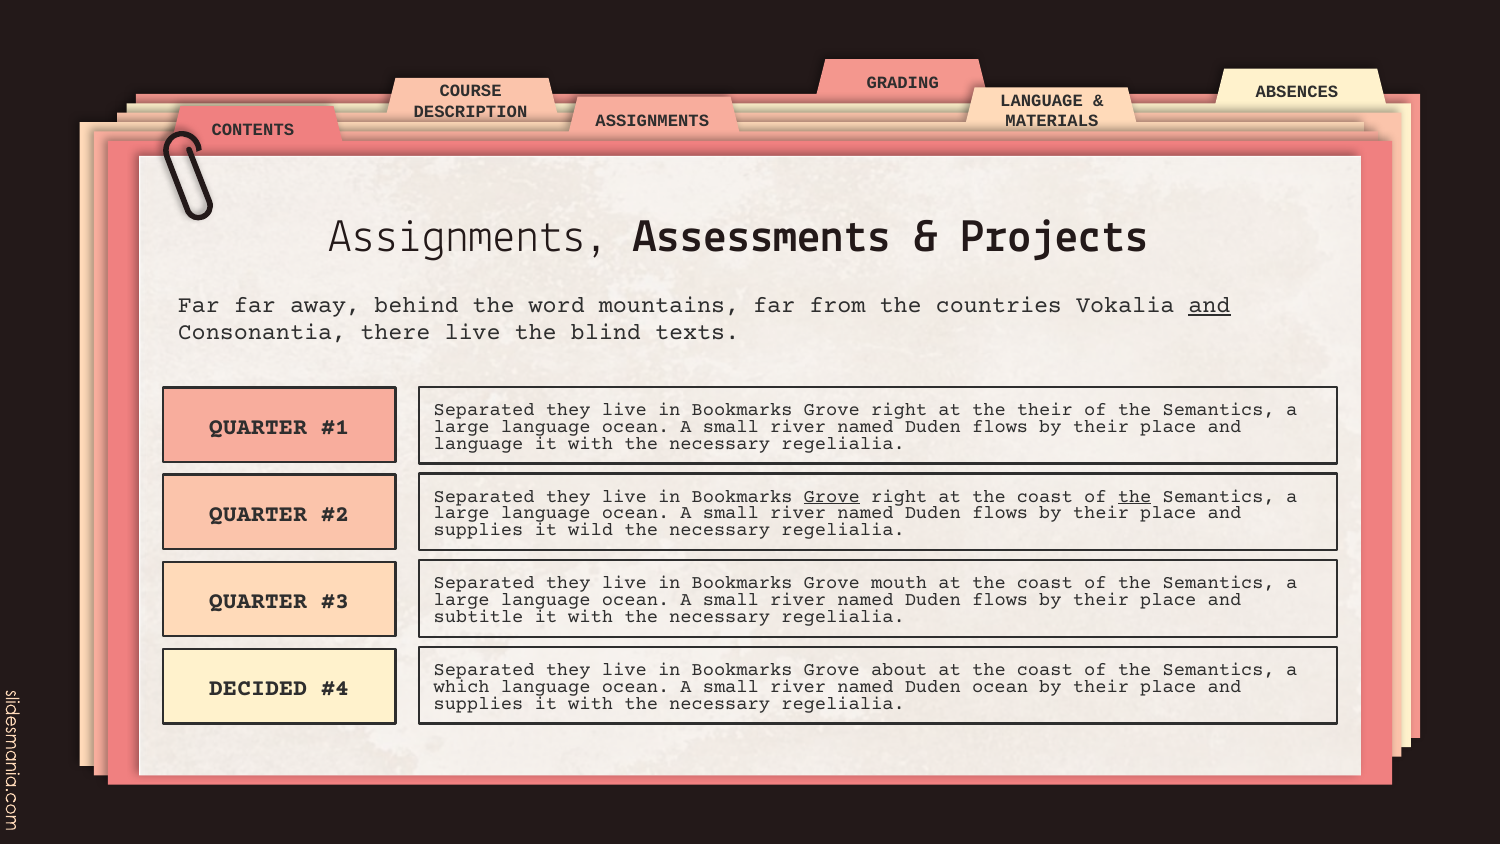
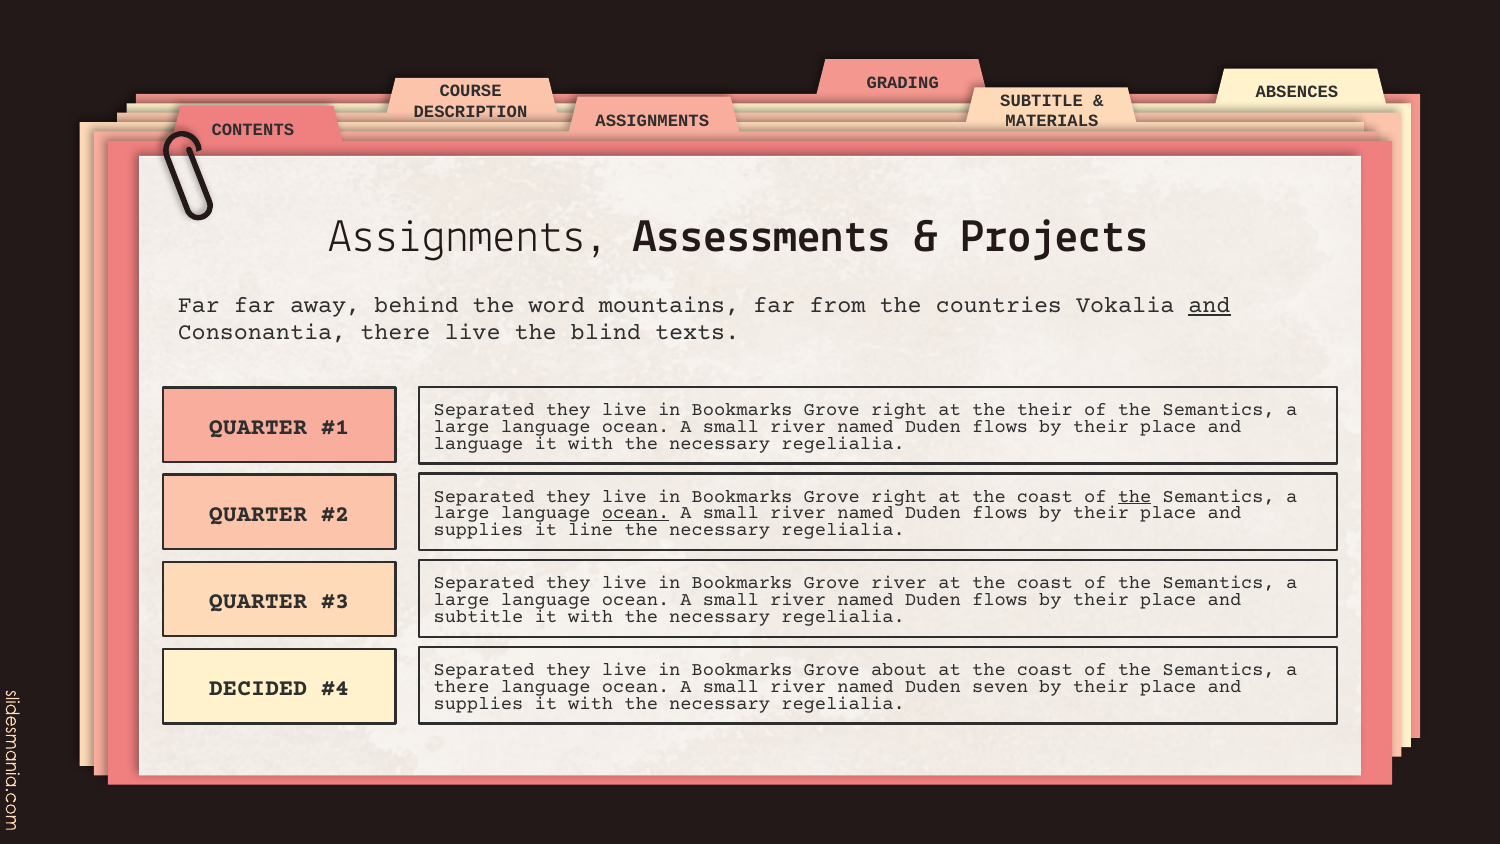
LANGUAGE at (1042, 101): LANGUAGE -> SUBTITLE
Grove at (832, 496) underline: present -> none
ocean at (636, 513) underline: none -> present
wild: wild -> line
Grove mouth: mouth -> river
which at (462, 686): which -> there
Duden ocean: ocean -> seven
